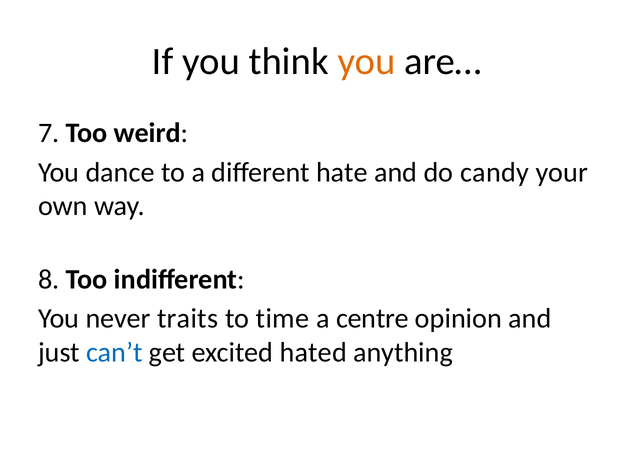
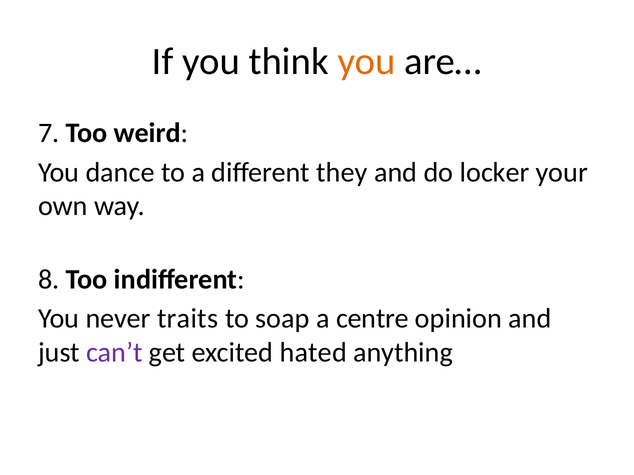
hate: hate -> they
candy: candy -> locker
time: time -> soap
can’t colour: blue -> purple
